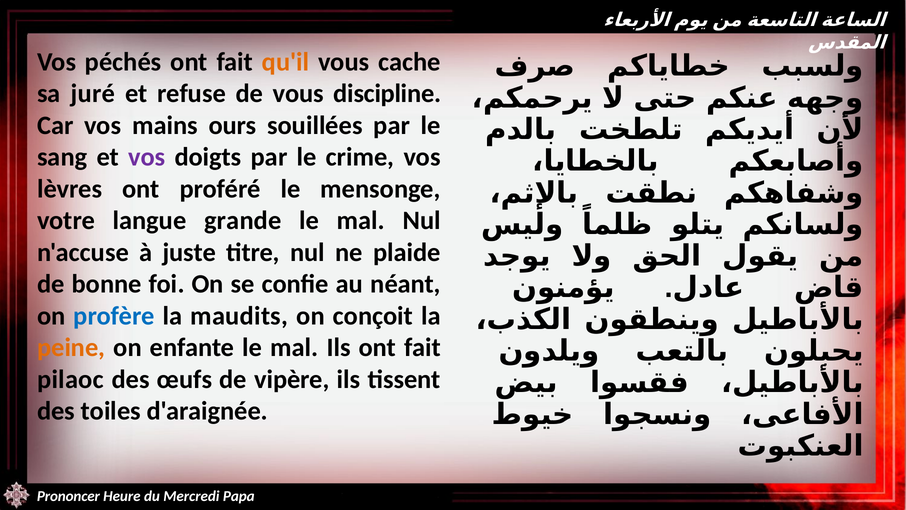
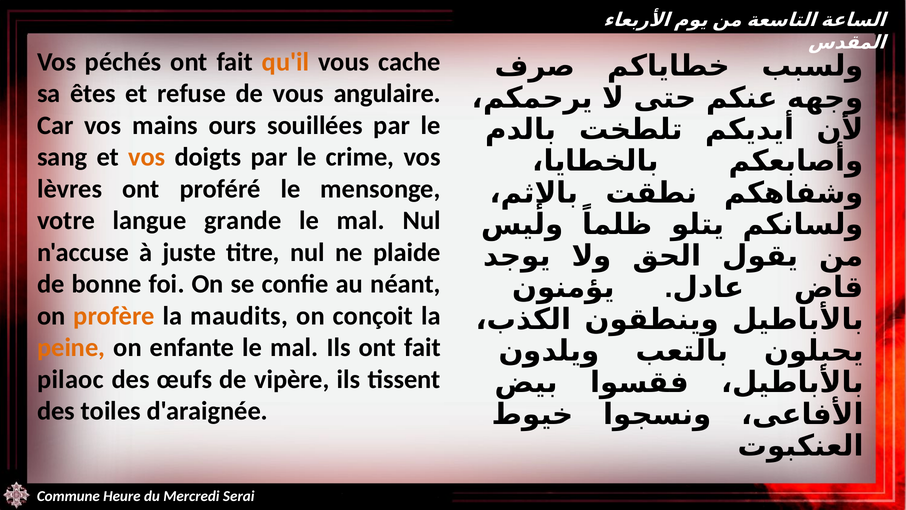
juré: juré -> êtes
discipline: discipline -> angulaire
vos at (147, 157) colour: purple -> orange
profère colour: blue -> orange
Prononcer: Prononcer -> Commune
Papa: Papa -> Serai
